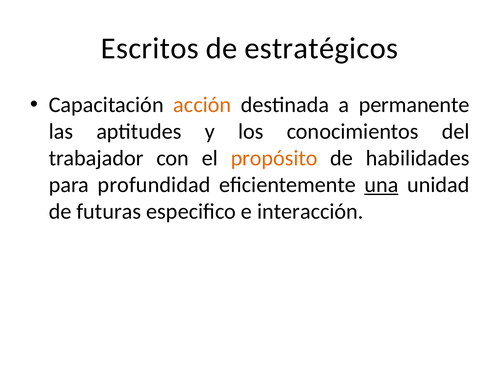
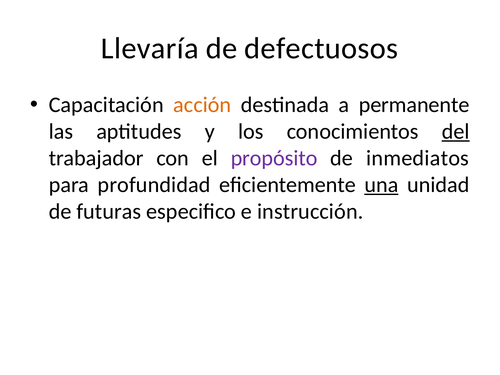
Escritos: Escritos -> Llevaría
estratégicos: estratégicos -> defectuosos
del underline: none -> present
propósito colour: orange -> purple
habilidades: habilidades -> inmediatos
interacción: interacción -> instrucción
